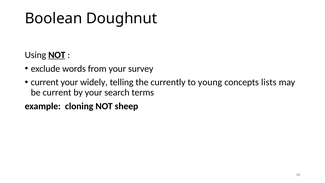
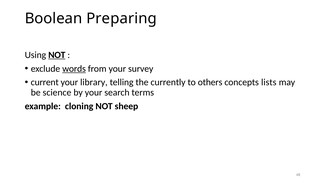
Doughnut: Doughnut -> Preparing
words underline: none -> present
widely: widely -> library
young: young -> others
be current: current -> science
